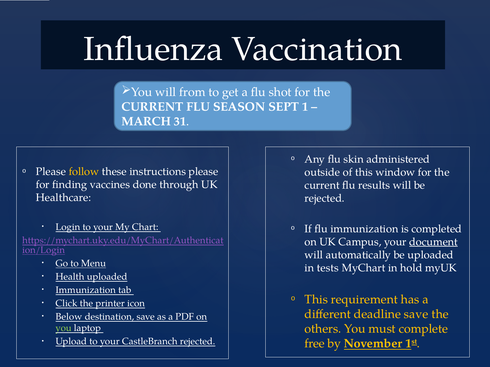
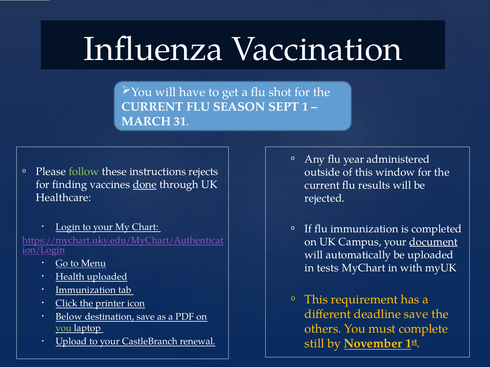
from: from -> have
skin: skin -> year
follow colour: yellow -> light green
instructions please: please -> rejects
done underline: none -> present
hold: hold -> with
CastleBranch rejected: rejected -> renewal
free: free -> still
